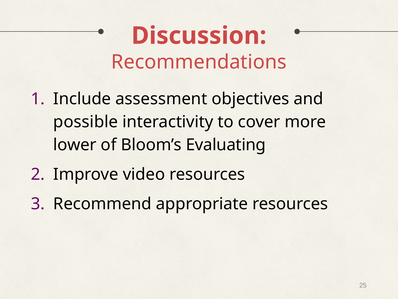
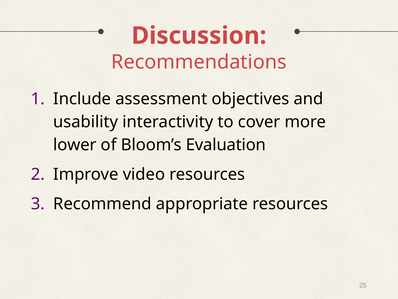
possible: possible -> usability
Evaluating: Evaluating -> Evaluation
